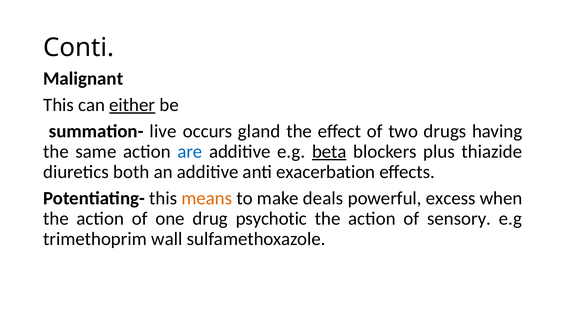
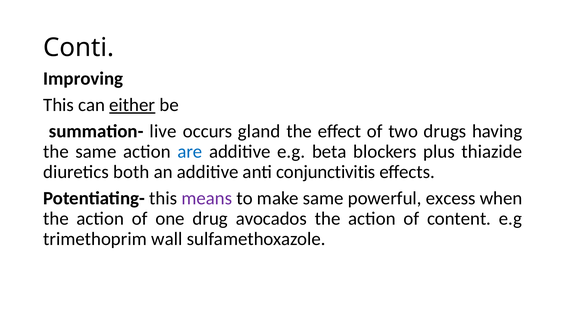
Malignant: Malignant -> Improving
beta underline: present -> none
exacerbation: exacerbation -> conjunctivitis
means colour: orange -> purple
make deals: deals -> same
psychotic: psychotic -> avocados
sensory: sensory -> content
